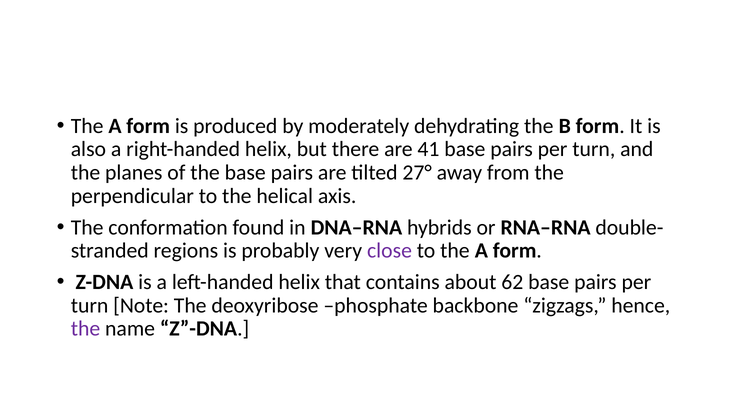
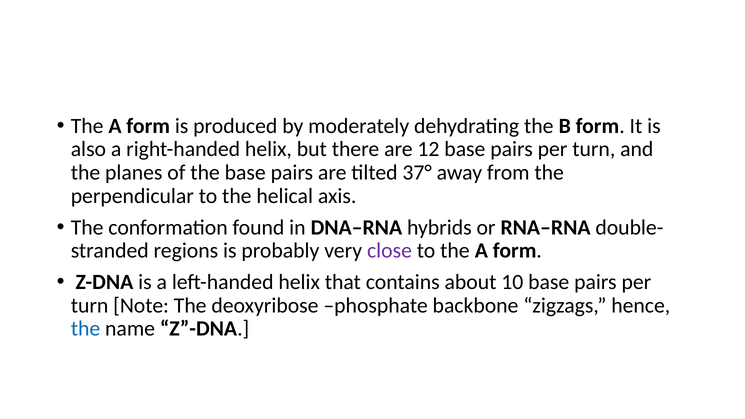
41: 41 -> 12
27°: 27° -> 37°
62: 62 -> 10
the at (85, 329) colour: purple -> blue
